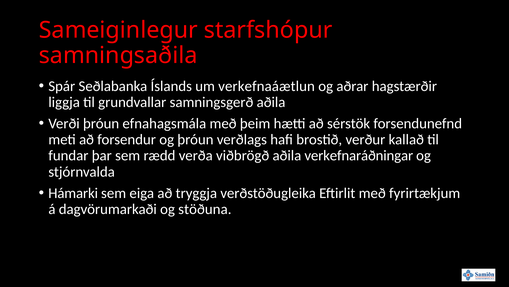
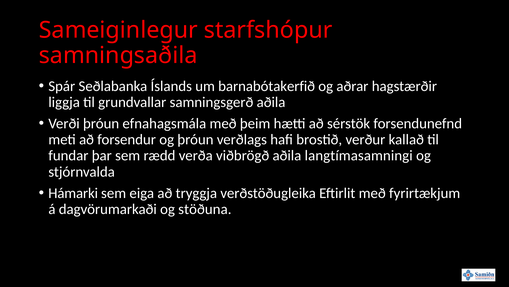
verkefnaáætlun: verkefnaáætlun -> barnabótakerfið
verkefnaráðningar: verkefnaráðningar -> langtímasamningi
